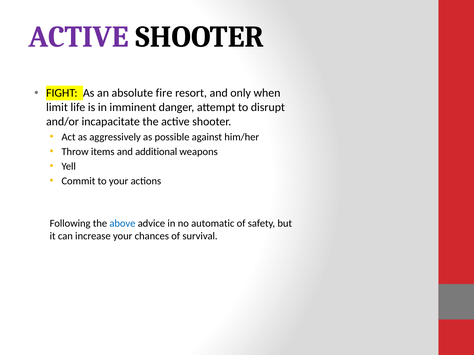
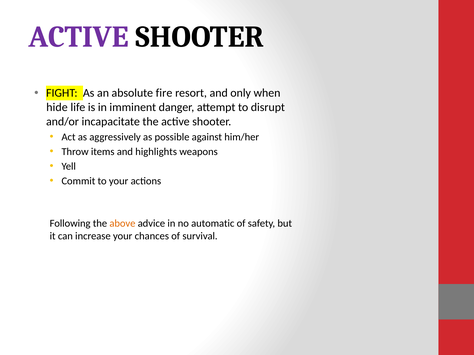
limit: limit -> hide
additional: additional -> highlights
above colour: blue -> orange
